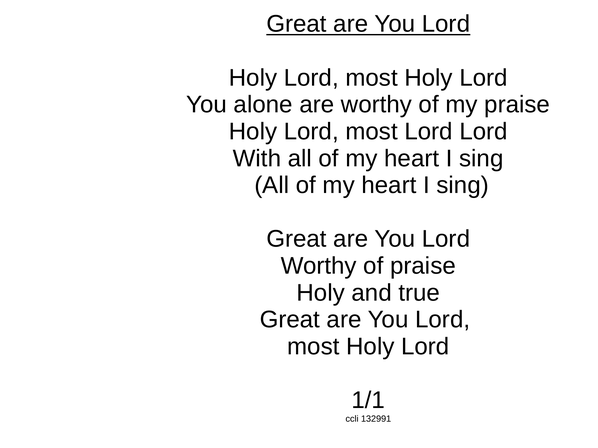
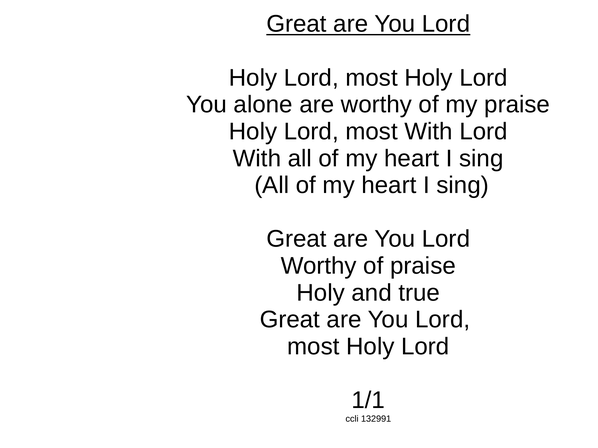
most Lord: Lord -> With
